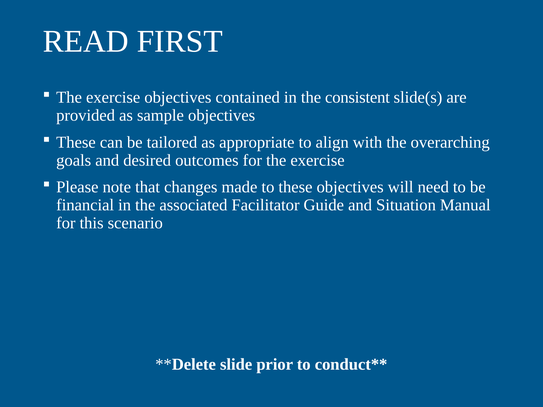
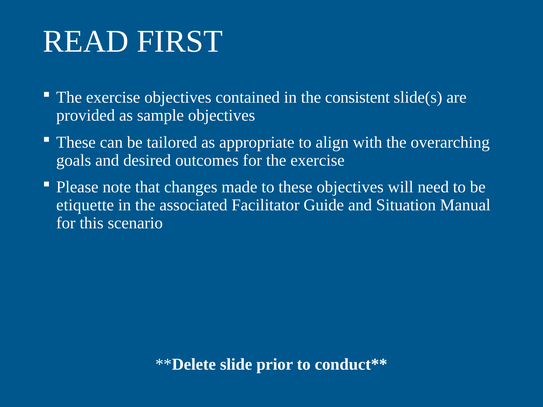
financial: financial -> etiquette
